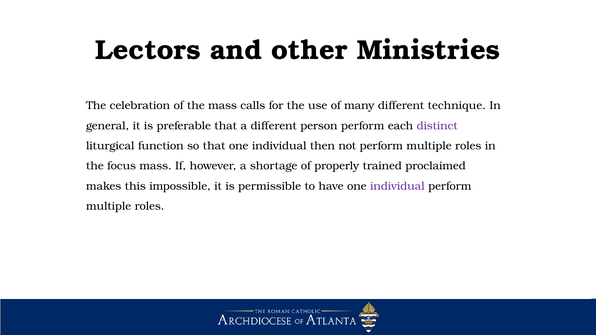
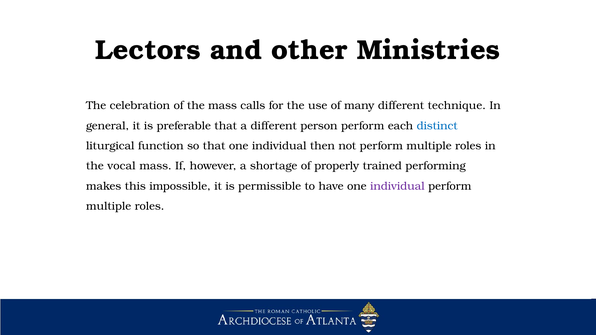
distinct colour: purple -> blue
focus: focus -> vocal
proclaimed: proclaimed -> performing
